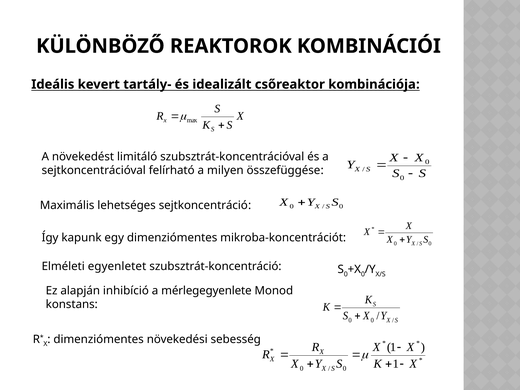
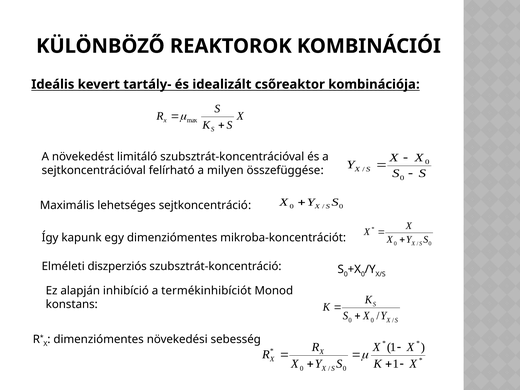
egyenletet: egyenletet -> diszperziós
mérlegegyenlete: mérlegegyenlete -> termékinhibíciót
